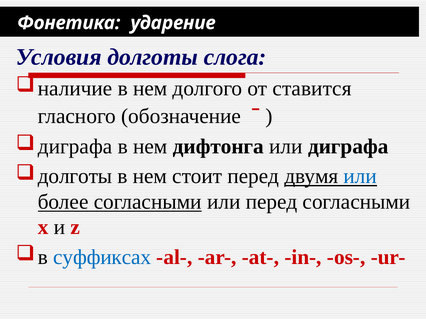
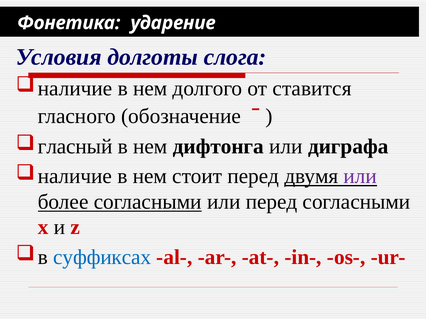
диграфа at (75, 147): диграфа -> гласный
долготы at (75, 177): долготы -> наличие
или at (360, 177) colour: blue -> purple
